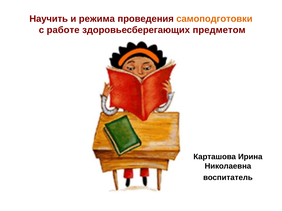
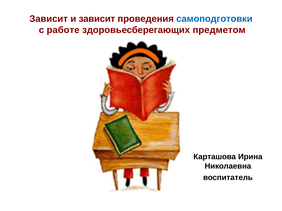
Научить at (49, 19): Научить -> Зависит
и режима: режима -> зависит
самоподготовки colour: orange -> blue
